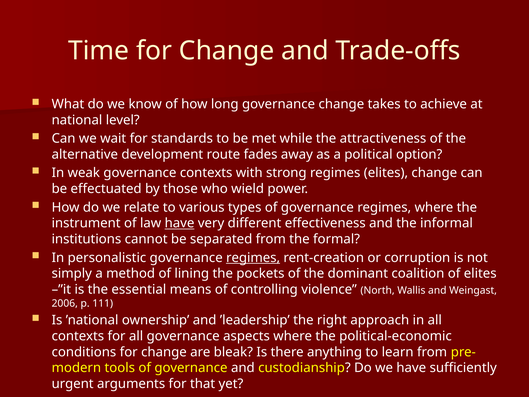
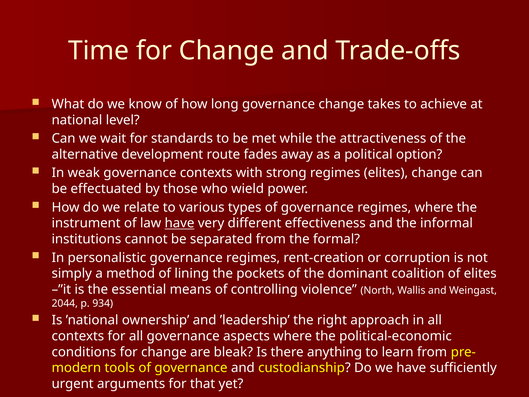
regimes at (253, 257) underline: present -> none
2006: 2006 -> 2044
111: 111 -> 934
